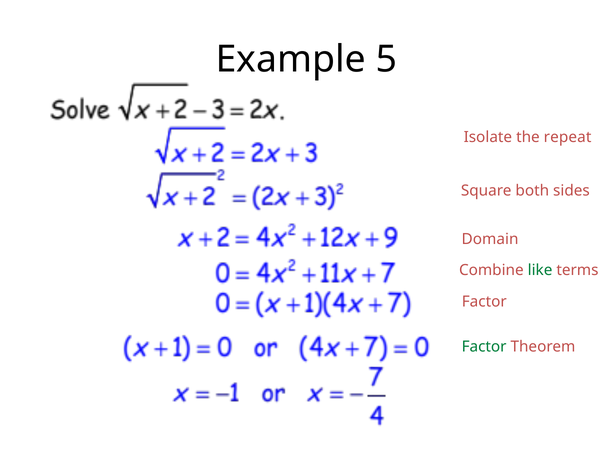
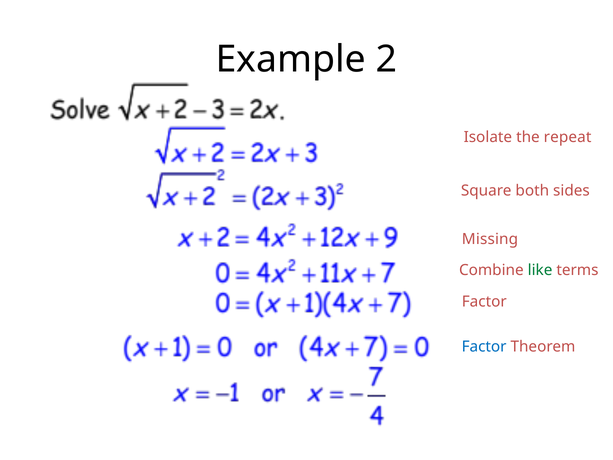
5: 5 -> 2
Domain: Domain -> Missing
Factor at (484, 347) colour: green -> blue
